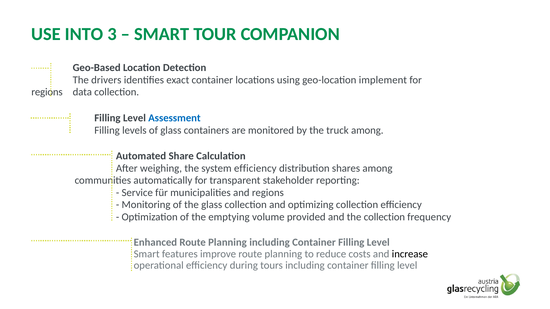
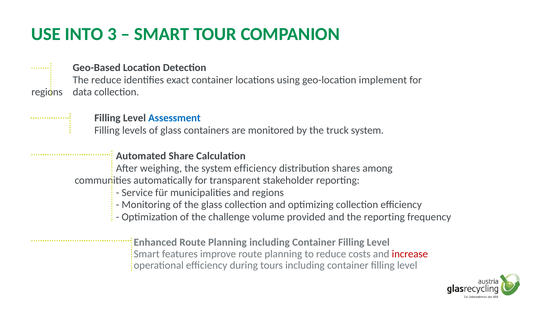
The drivers: drivers -> reduce
truck among: among -> system
emptying: emptying -> challenge
the collection: collection -> reporting
increase colour: black -> red
